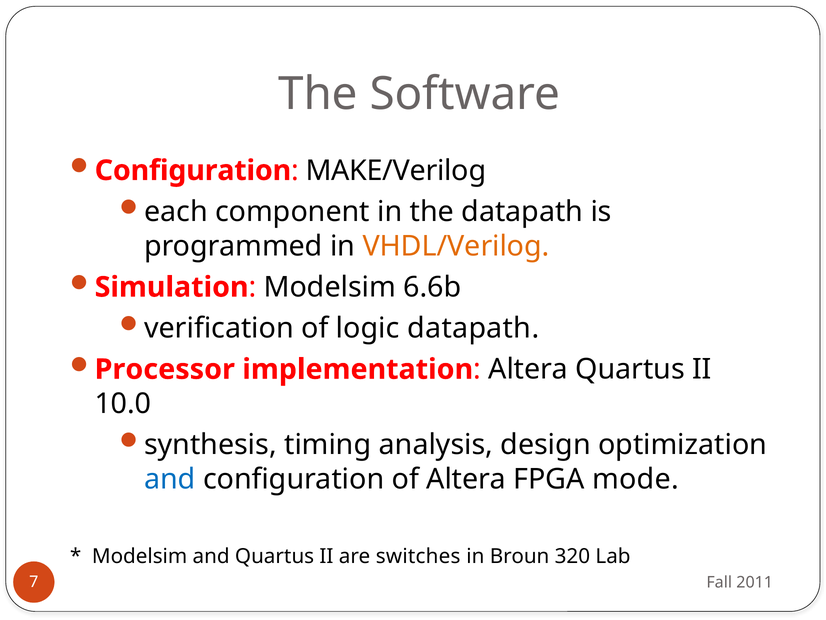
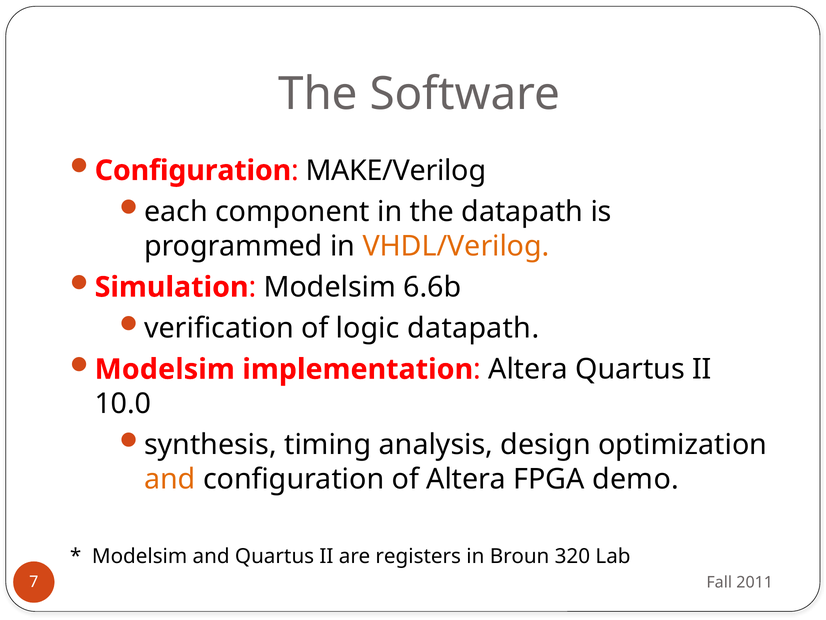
Processor at (165, 369): Processor -> Modelsim
and at (170, 479) colour: blue -> orange
mode: mode -> demo
switches: switches -> registers
